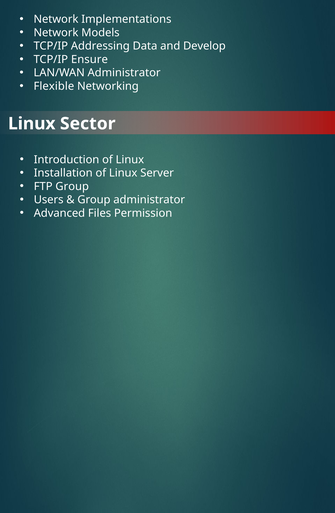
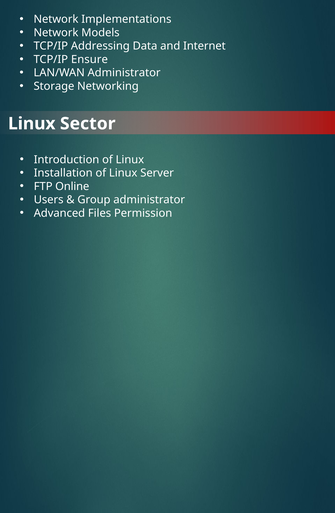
Develop: Develop -> Internet
Flexible: Flexible -> Storage
FTP Group: Group -> Online
